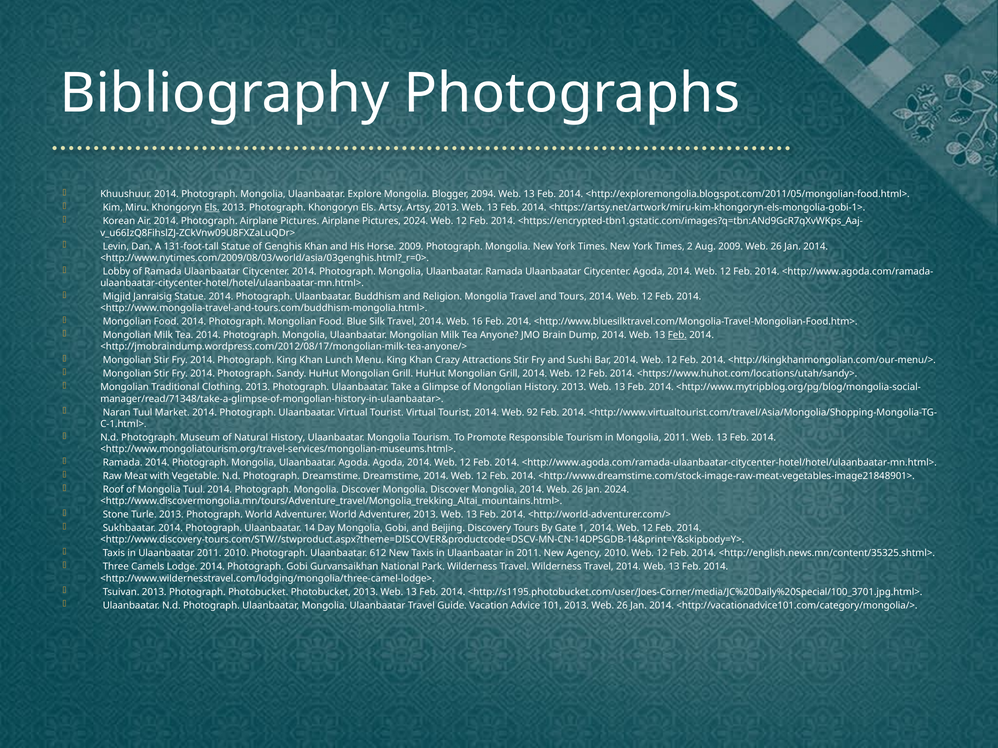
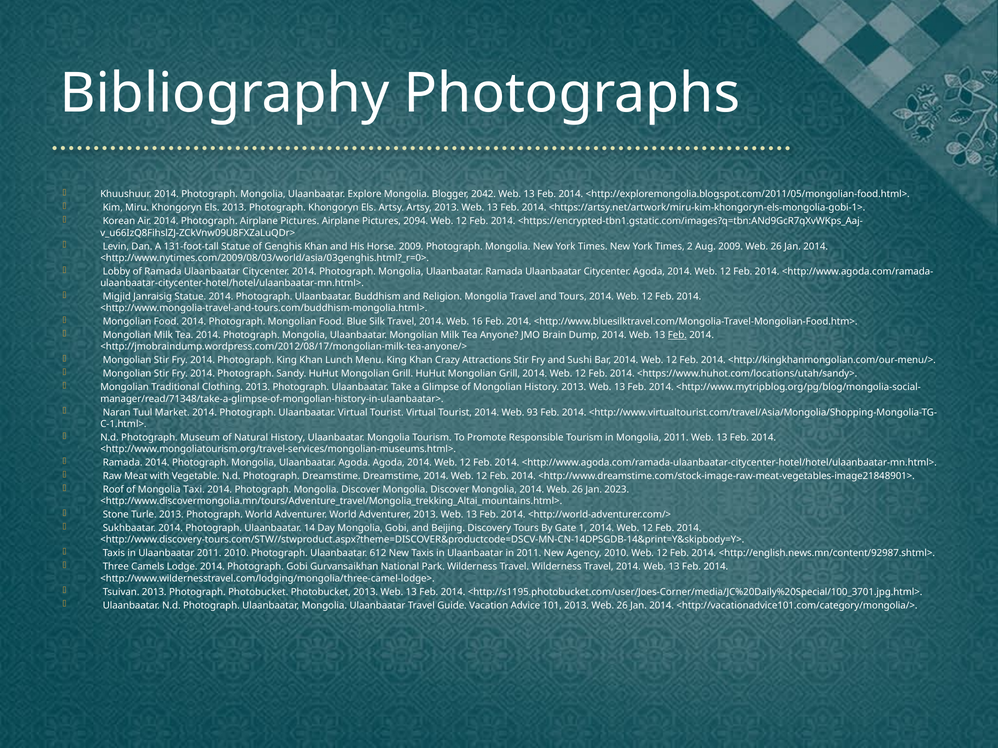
2094: 2094 -> 2042
Els at (212, 208) underline: present -> none
Pictures 2024: 2024 -> 2094
92: 92 -> 93
Mongolia Tuul: Tuul -> Taxi
Jan 2024: 2024 -> 2023
<http://english.news.mn/content/35325.shtml>: <http://english.news.mn/content/35325.shtml> -> <http://english.news.mn/content/92987.shtml>
